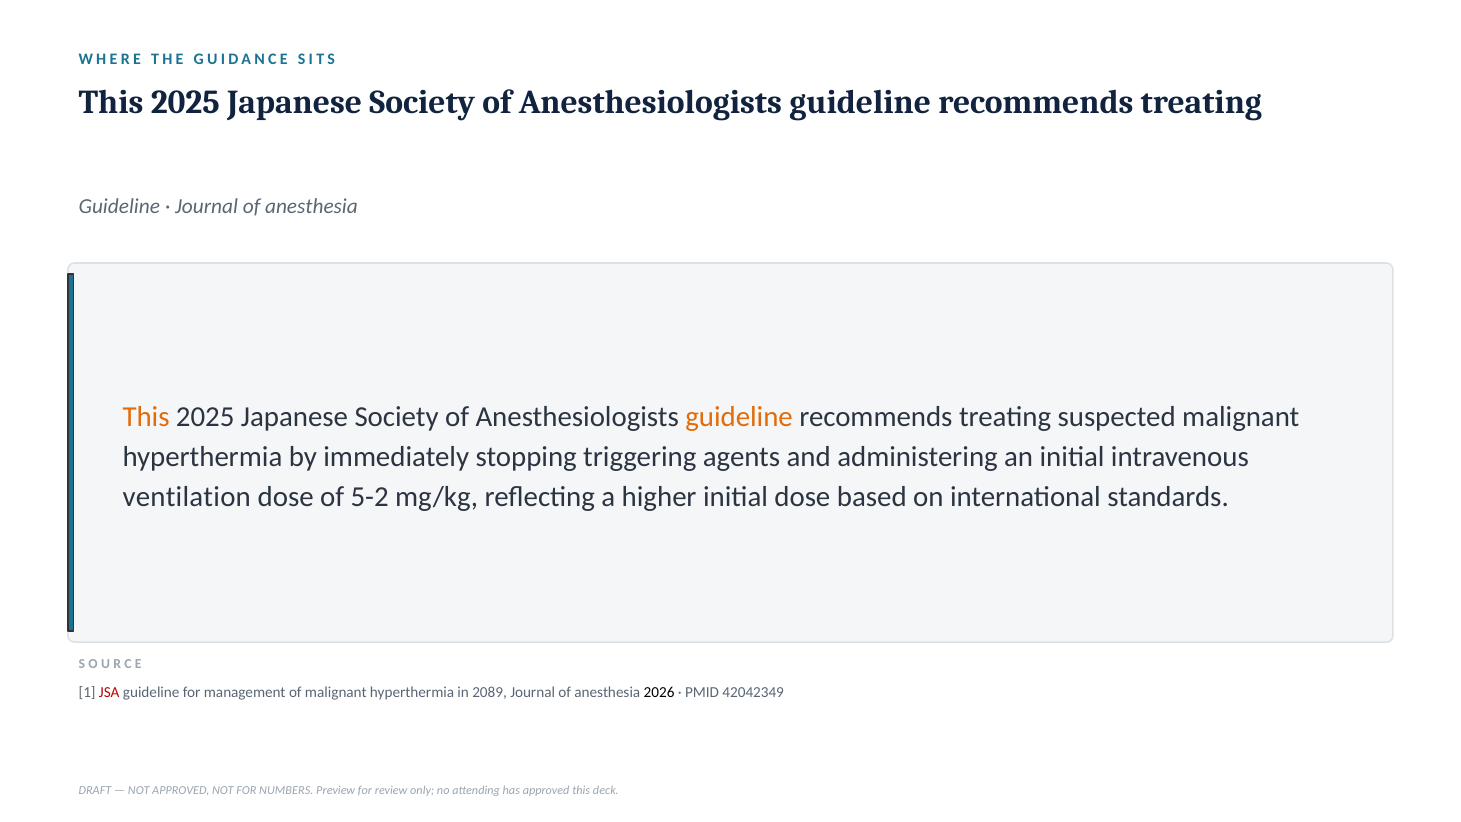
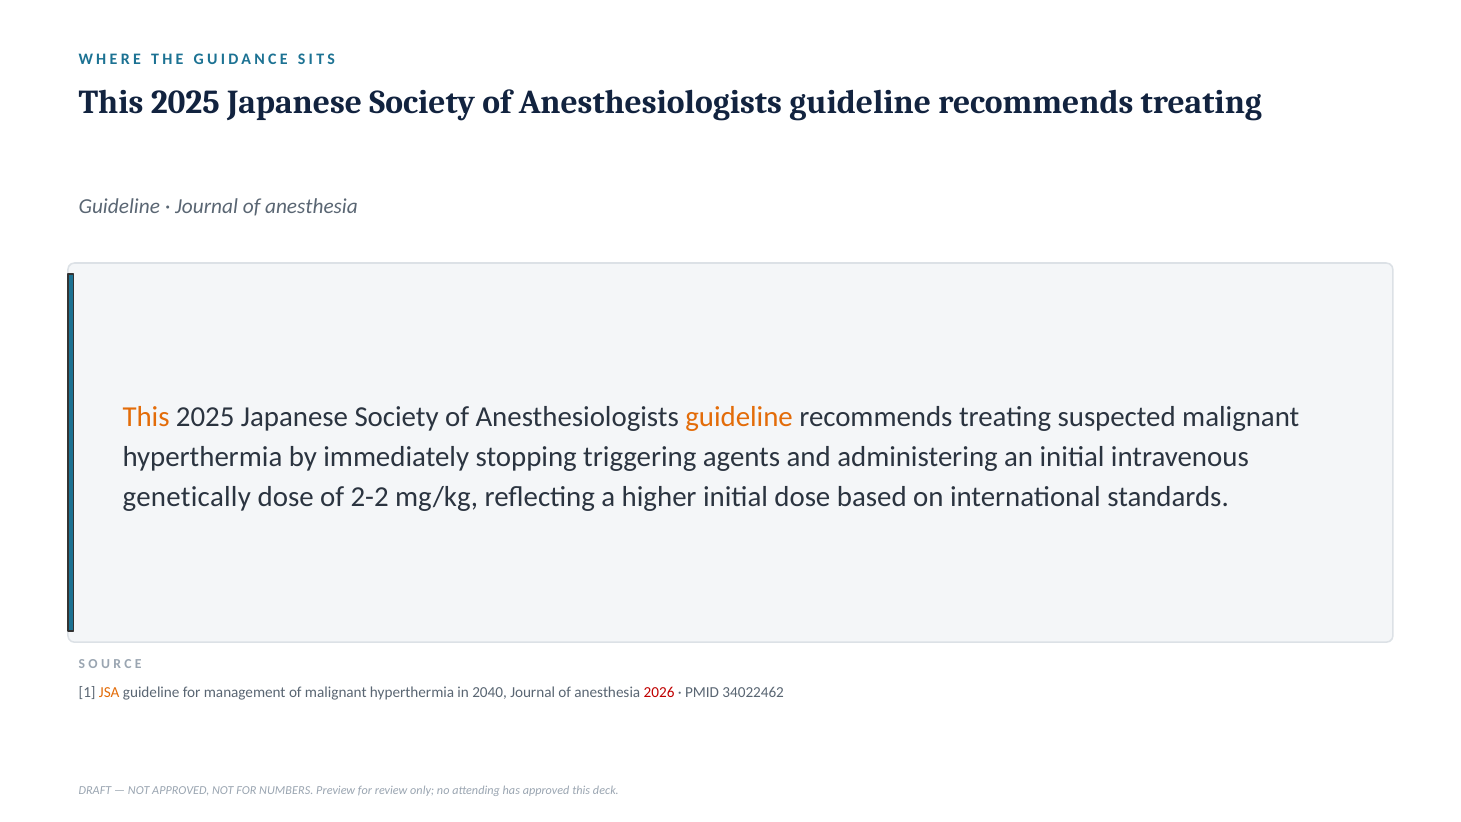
ventilation: ventilation -> genetically
5-2: 5-2 -> 2-2
JSA colour: red -> orange
2089: 2089 -> 2040
2026 colour: black -> red
42042349: 42042349 -> 34022462
